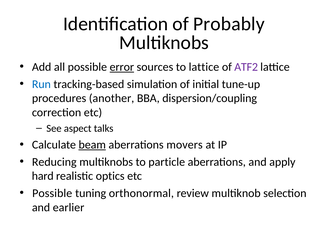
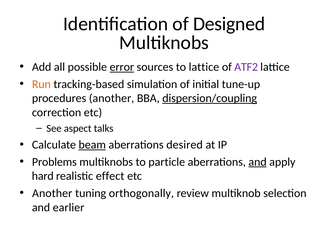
Probably: Probably -> Designed
Run colour: blue -> orange
dispersion/coupling underline: none -> present
movers: movers -> desired
Reducing: Reducing -> Problems
and at (258, 162) underline: none -> present
optics: optics -> effect
Possible at (52, 193): Possible -> Another
orthonormal: orthonormal -> orthogonally
